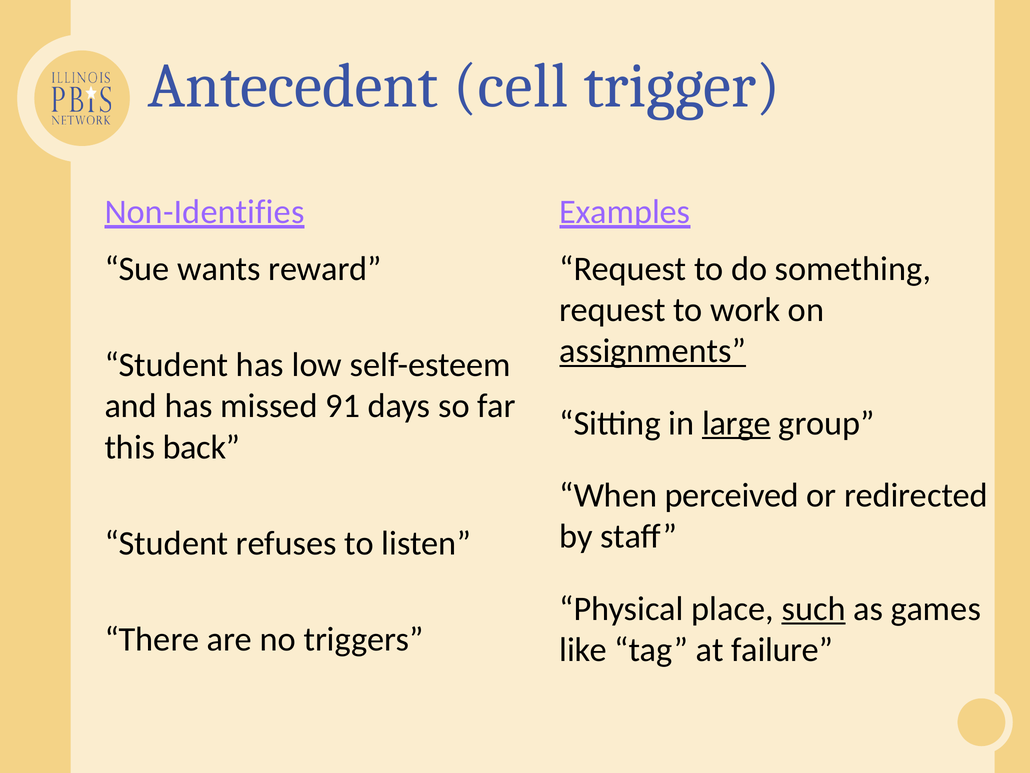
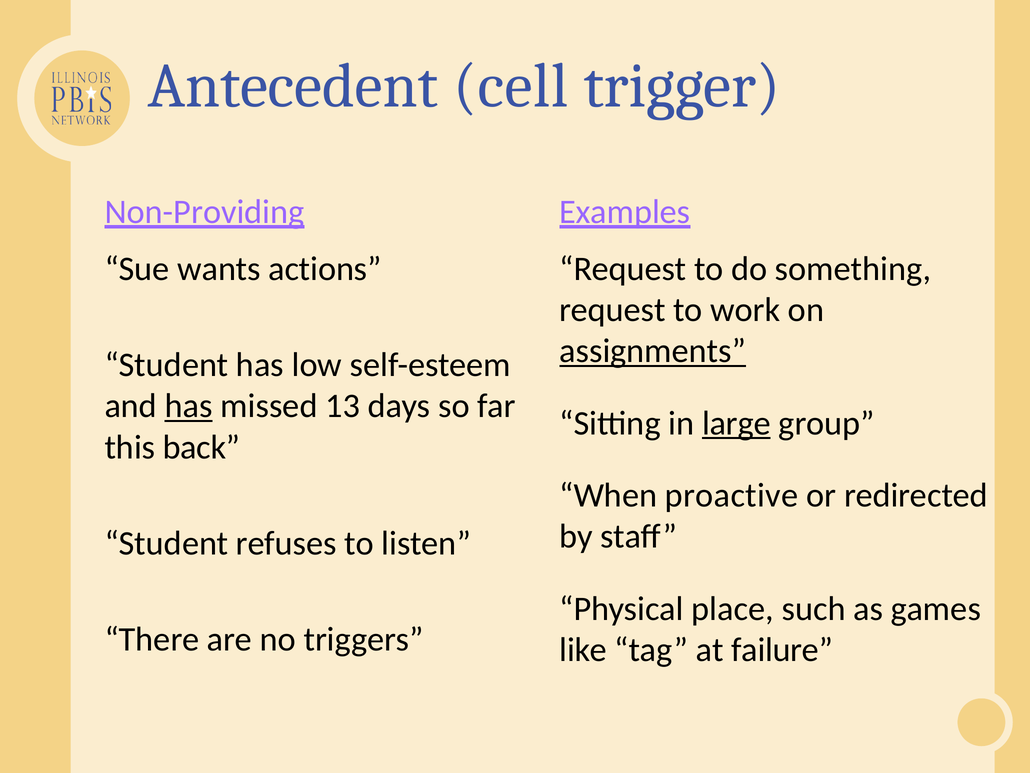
Non-Identifies: Non-Identifies -> Non-Providing
reward: reward -> actions
has at (189, 406) underline: none -> present
91: 91 -> 13
perceived: perceived -> proactive
such underline: present -> none
